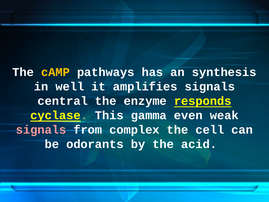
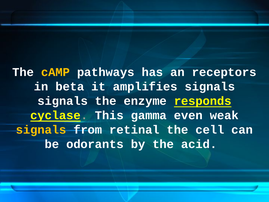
synthesis: synthesis -> receptors
well: well -> beta
central at (63, 101): central -> signals
signals at (41, 130) colour: pink -> yellow
complex: complex -> retinal
